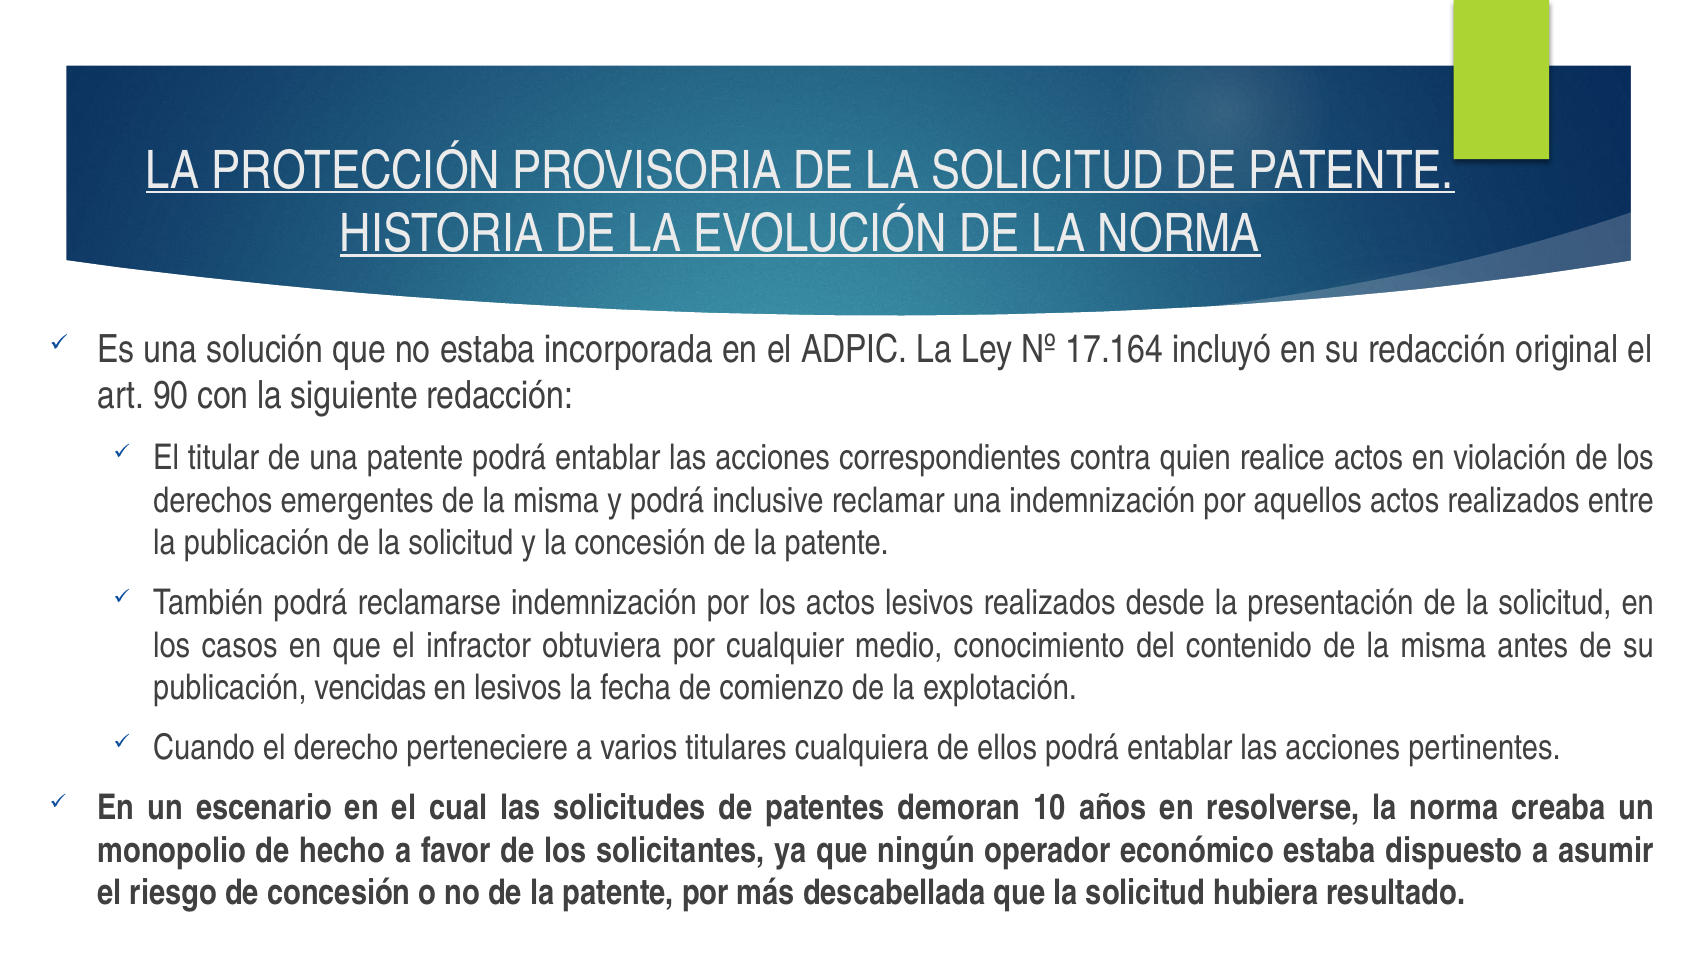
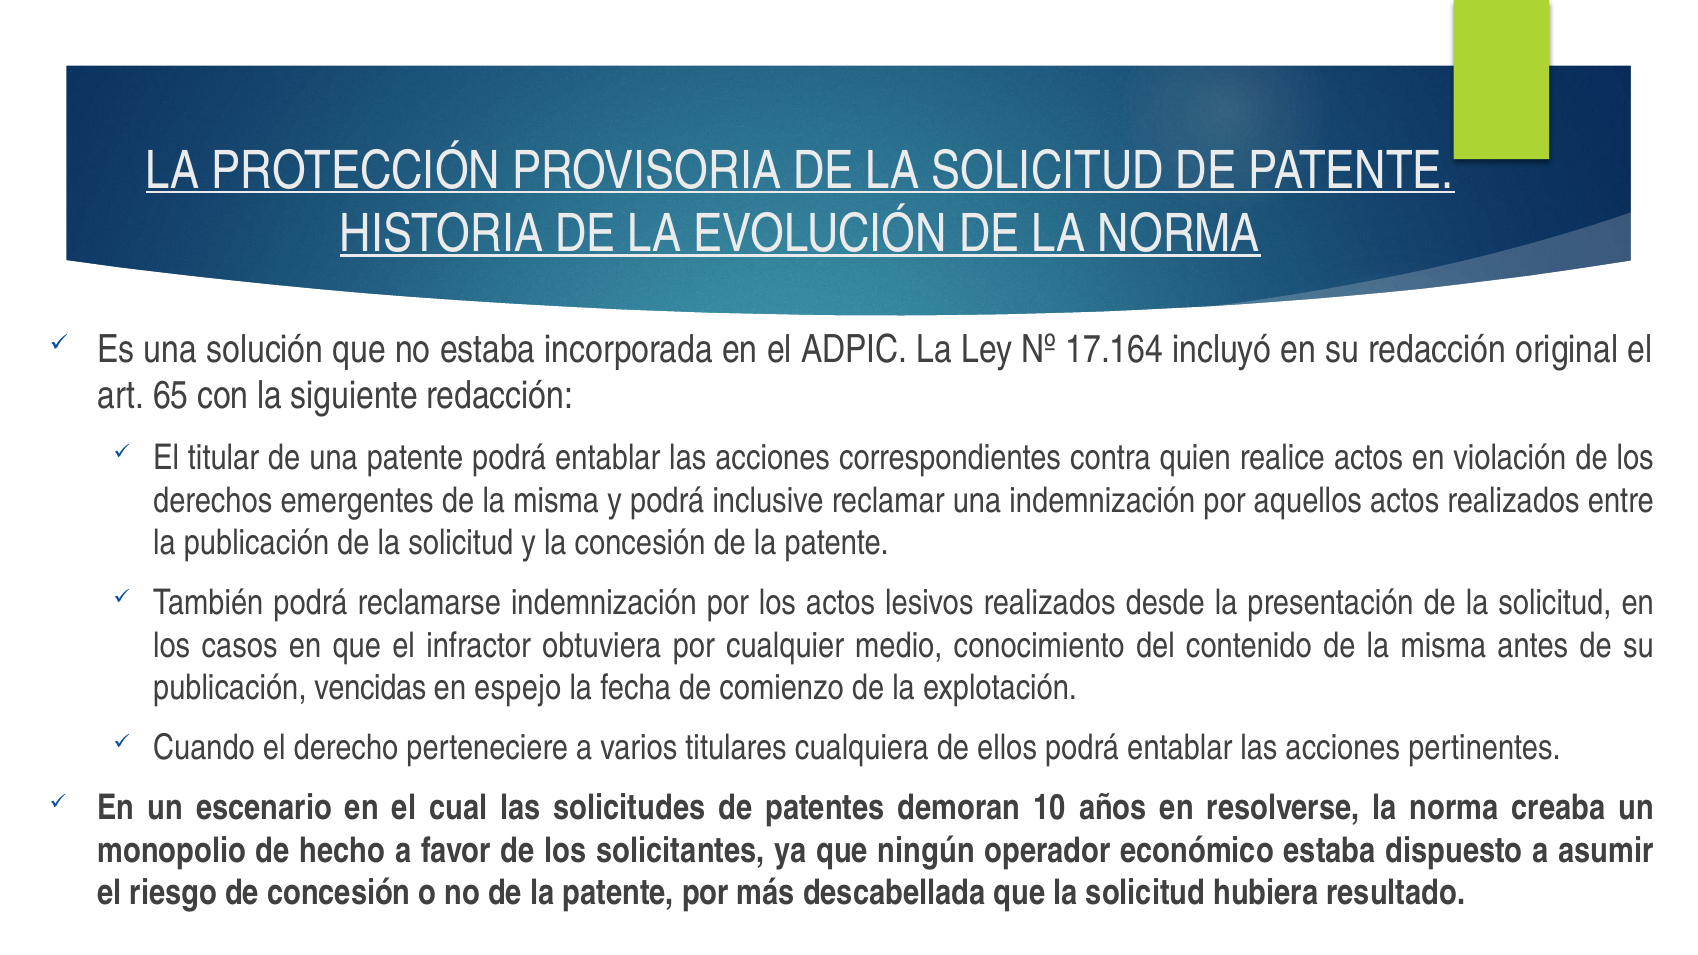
90: 90 -> 65
en lesivos: lesivos -> espejo
